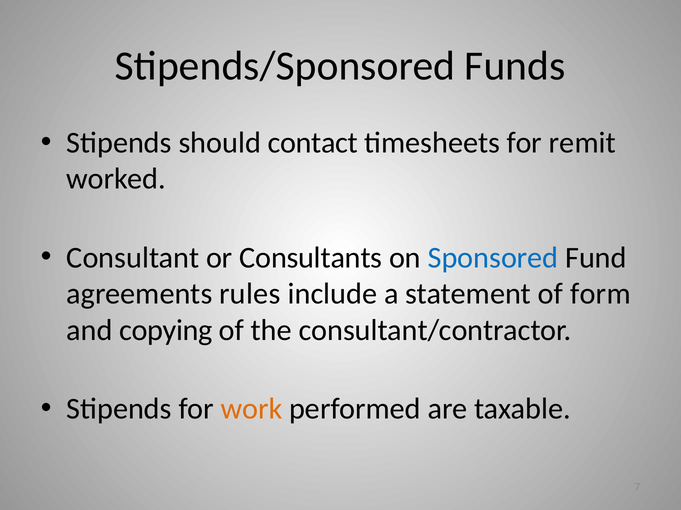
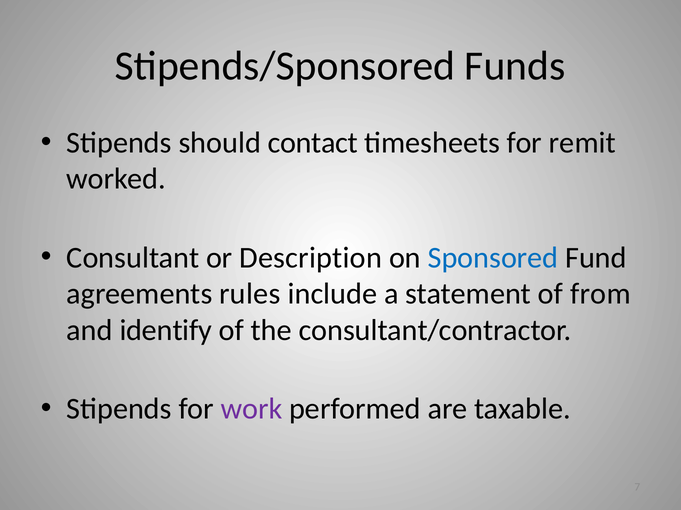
Consultants: Consultants -> Description
form: form -> from
copying: copying -> identify
work colour: orange -> purple
